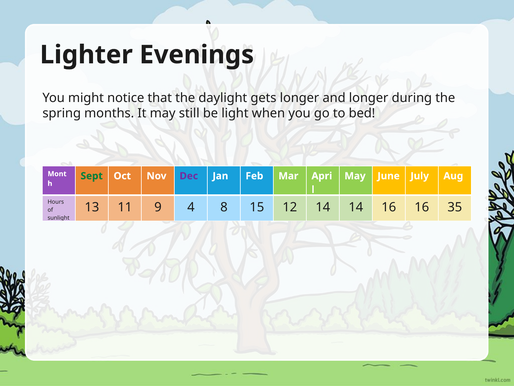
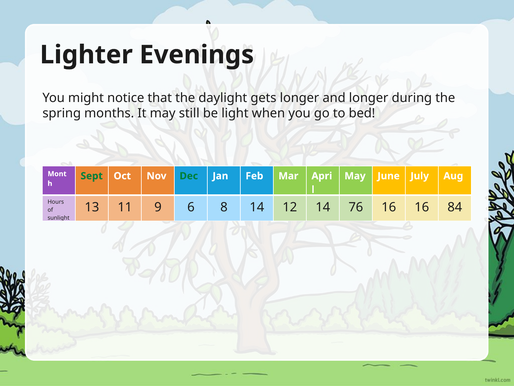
Dec colour: purple -> green
4: 4 -> 6
8 15: 15 -> 14
14 14: 14 -> 76
35: 35 -> 84
